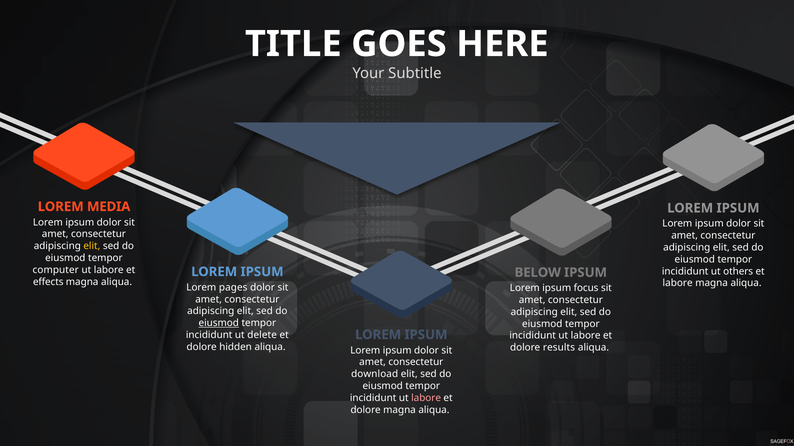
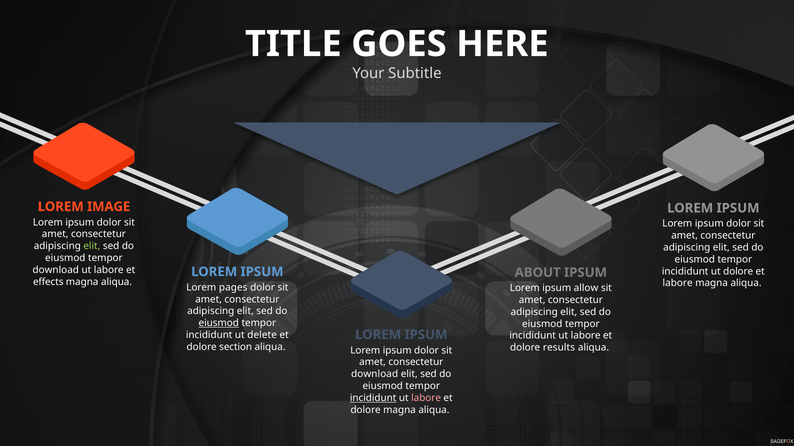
MEDIA: MEDIA -> IMAGE
elit at (92, 246) colour: yellow -> light green
computer at (56, 270): computer -> download
ut others: others -> dolore
BELOW: BELOW -> ABOUT
focus: focus -> allow
hidden: hidden -> section
incididunt at (373, 398) underline: none -> present
